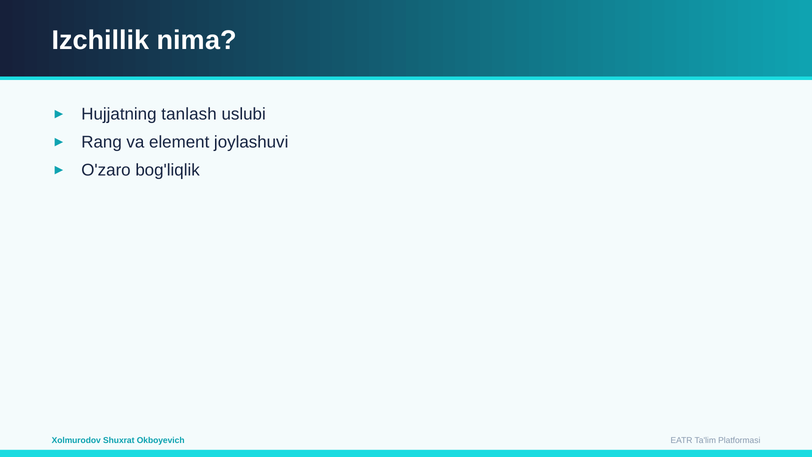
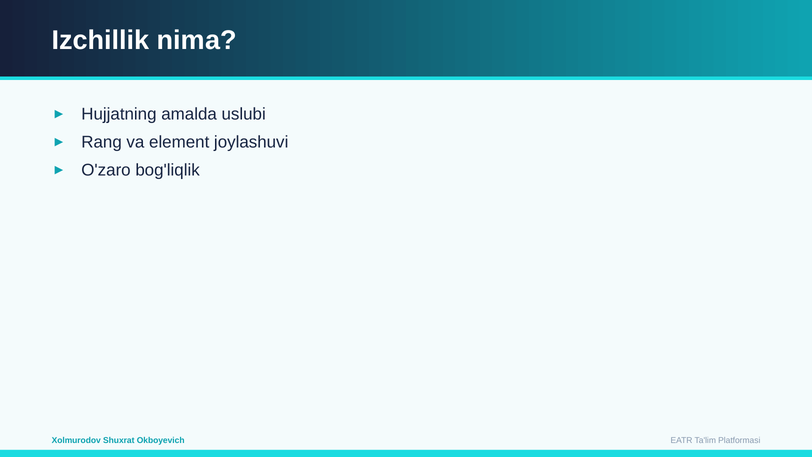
tanlash: tanlash -> amalda
